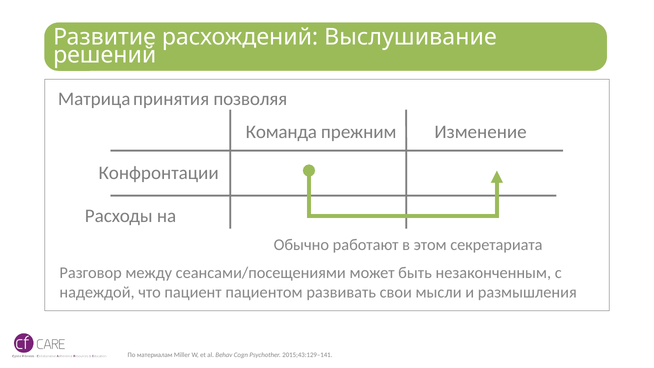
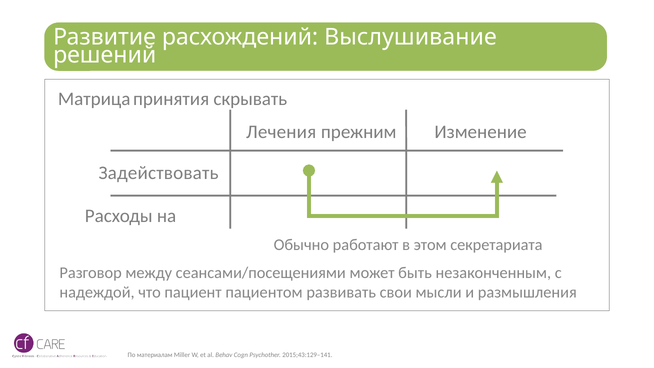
позволяя: позволяя -> скрывать
Команда: Команда -> Лечения
Конфронтации: Конфронтации -> Задействовать
